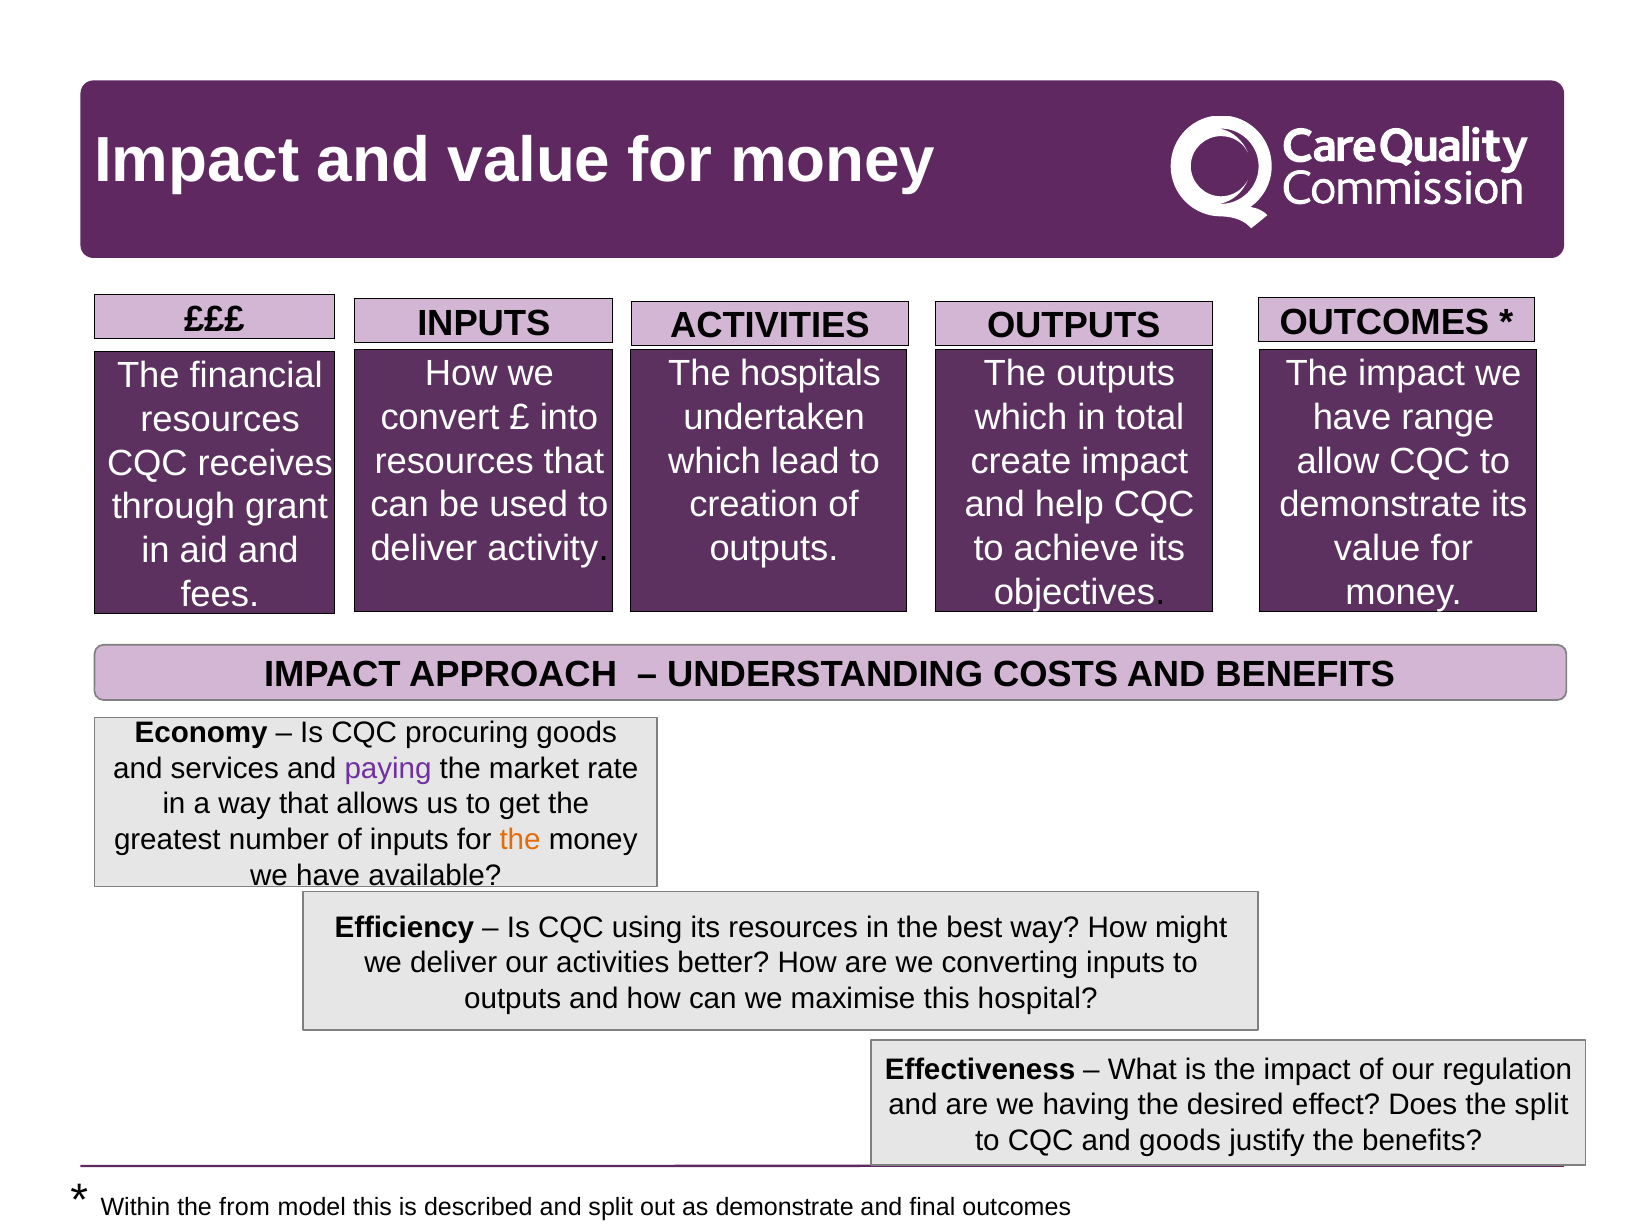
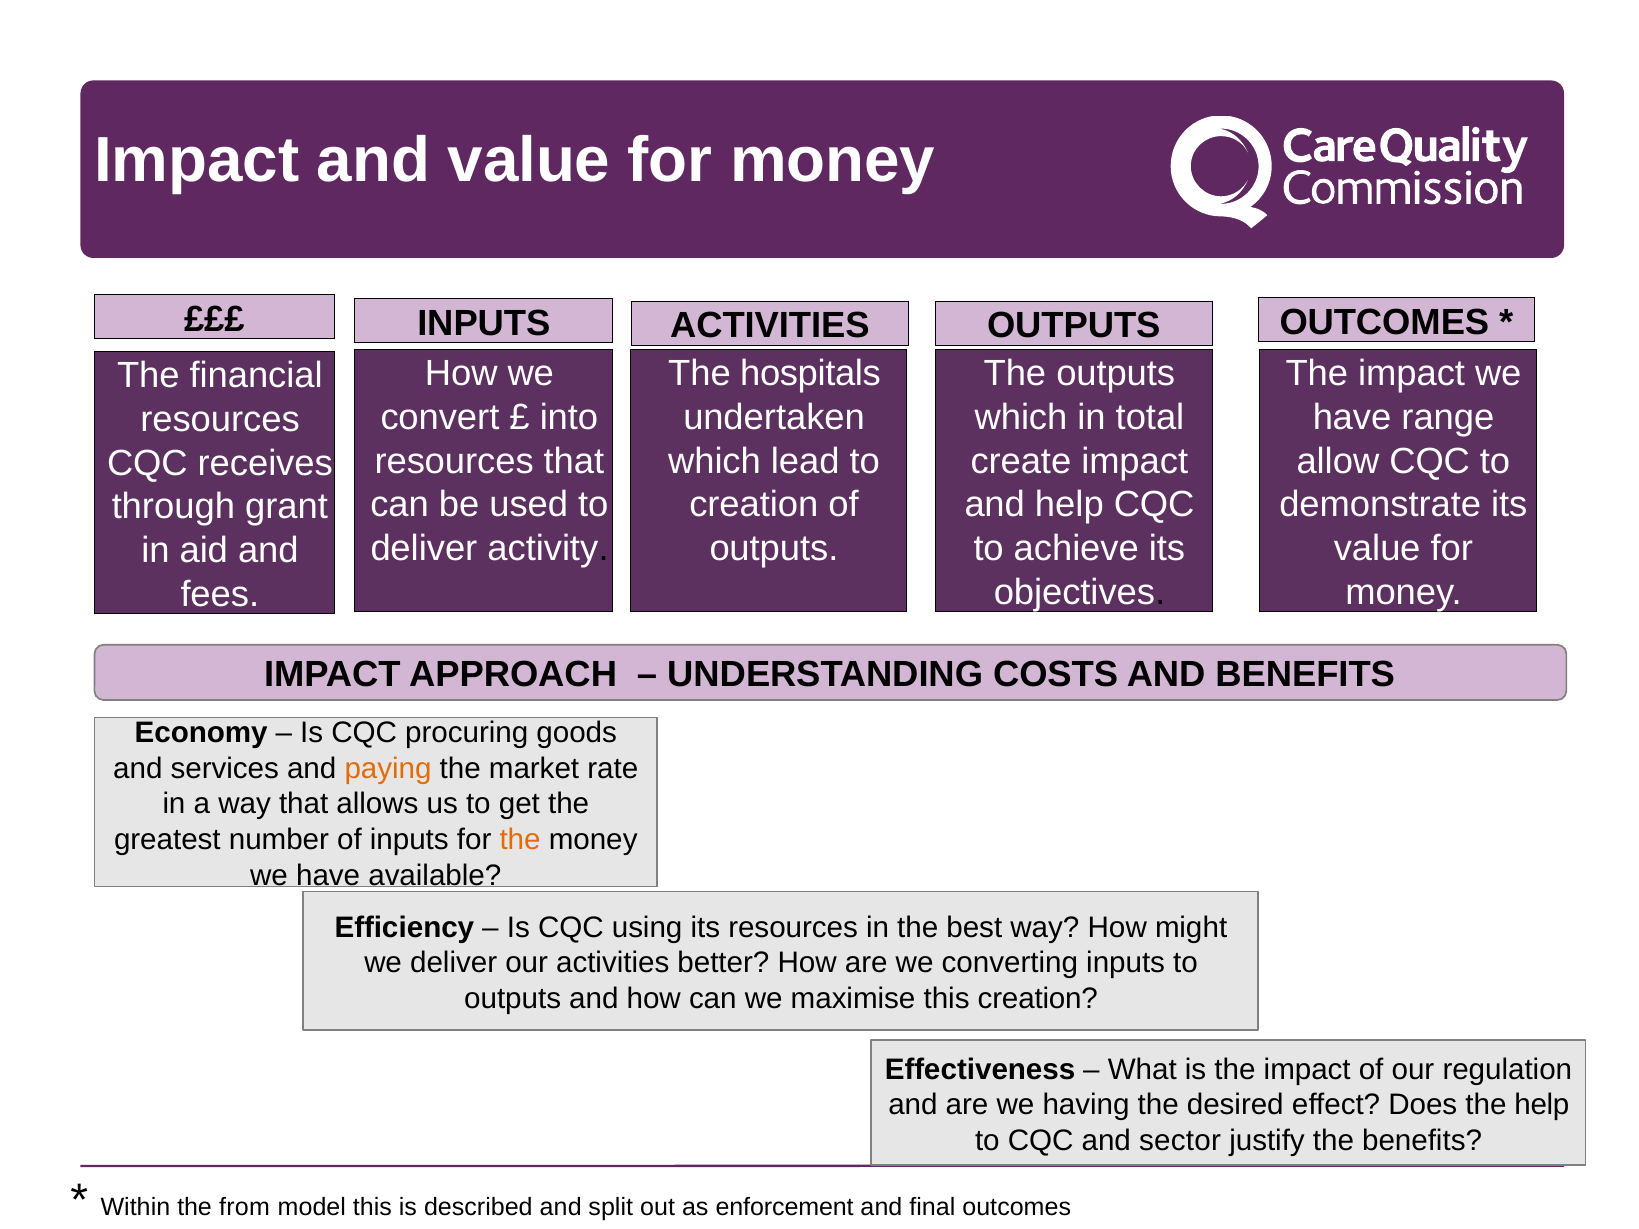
paying colour: purple -> orange
this hospital: hospital -> creation
the split: split -> help
and goods: goods -> sector
as demonstrate: demonstrate -> enforcement
